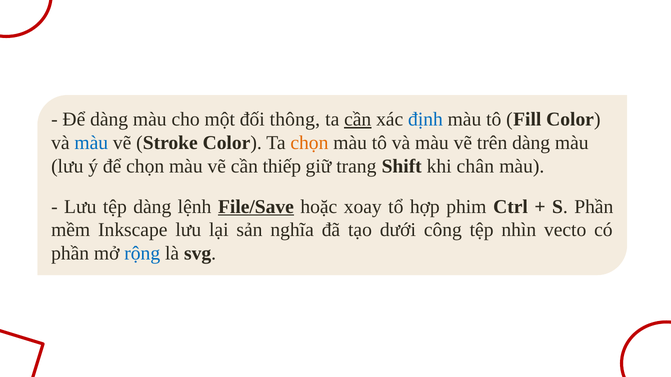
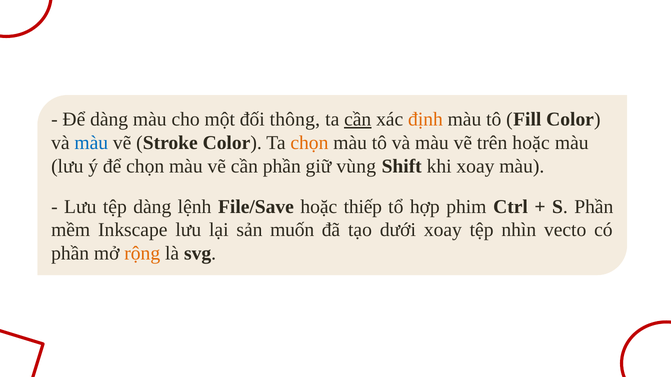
định colour: blue -> orange
trên dàng: dàng -> hoặc
cần thiếp: thiếp -> phần
trang: trang -> vùng
khi chân: chân -> xoay
File/Save underline: present -> none
xoay: xoay -> thiếp
nghĩa: nghĩa -> muốn
dưới công: công -> xoay
rộng colour: blue -> orange
